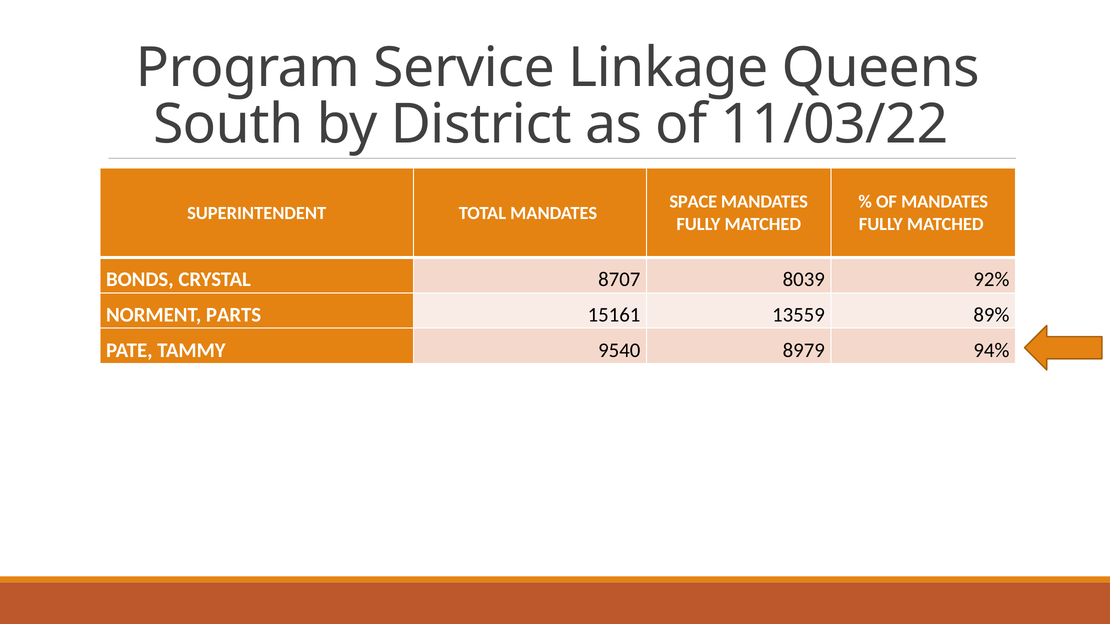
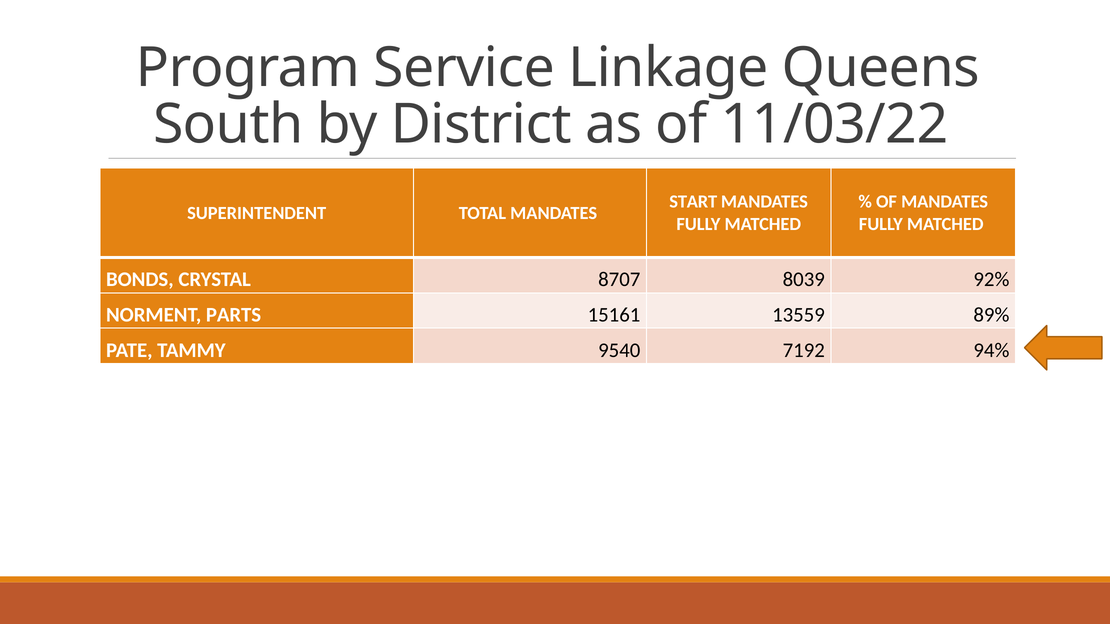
SPACE: SPACE -> START
8979: 8979 -> 7192
